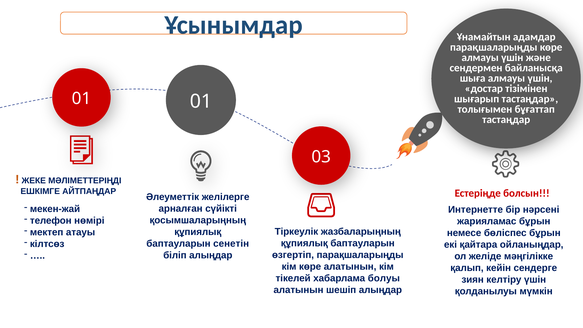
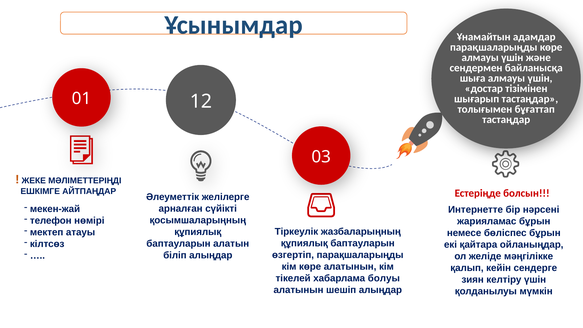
01 01: 01 -> 12
сенетін: сенетін -> алатын
